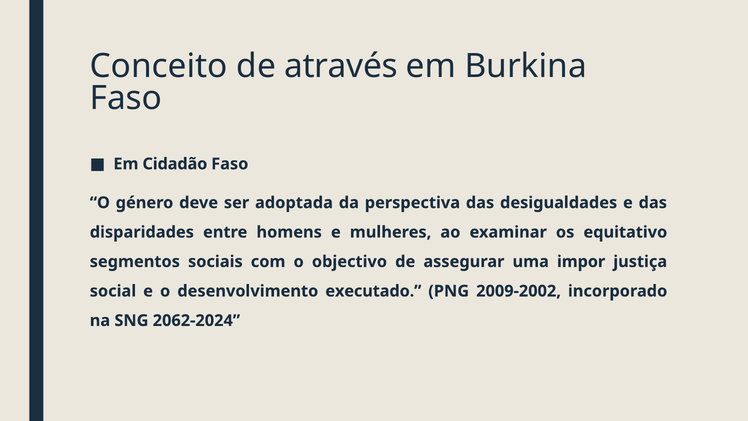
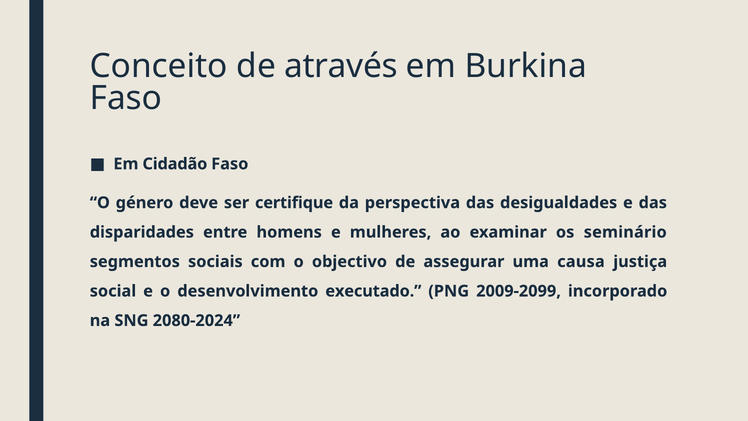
adoptada: adoptada -> certifique
equitativo: equitativo -> seminário
impor: impor -> causa
2009-2002: 2009-2002 -> 2009-2099
2062-2024: 2062-2024 -> 2080-2024
